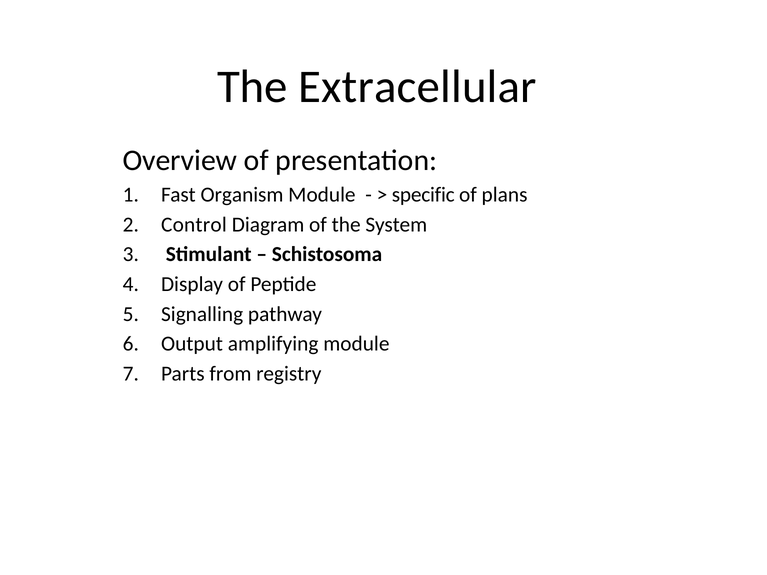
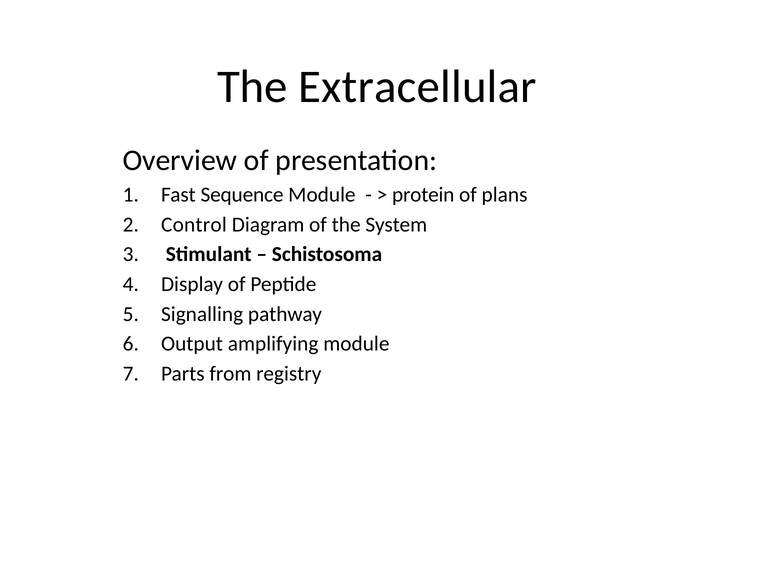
Organism: Organism -> Sequence
specific: specific -> protein
